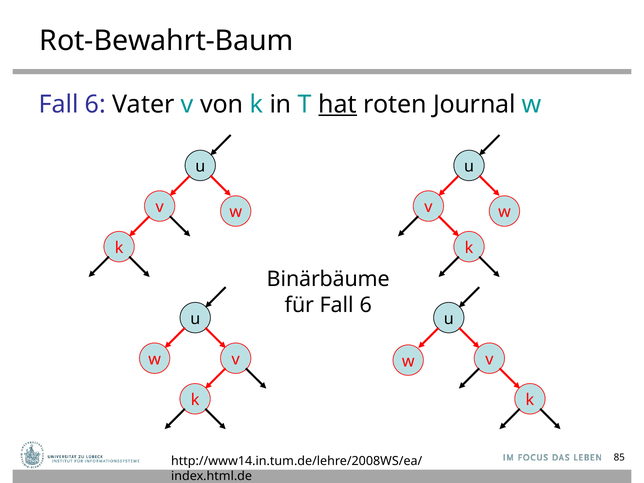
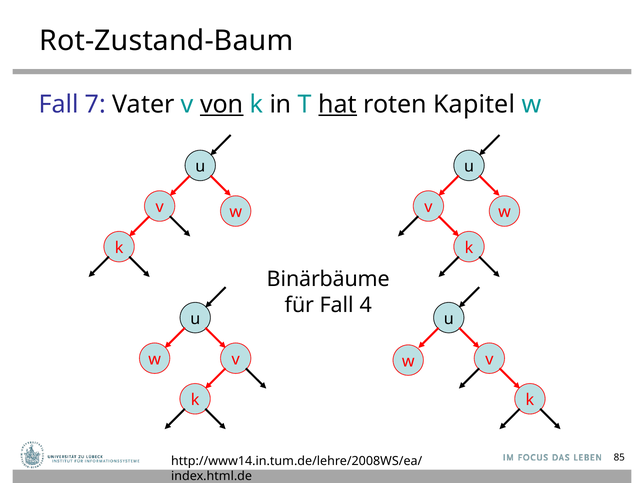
Rot-Bewahrt-Baum: Rot-Bewahrt-Baum -> Rot-Zustand-Baum
6 at (95, 104): 6 -> 7
von underline: none -> present
Journal: Journal -> Kapitel
für Fall 6: 6 -> 4
